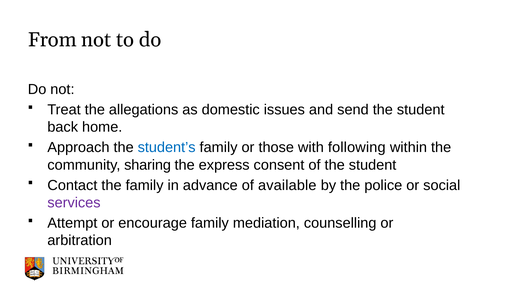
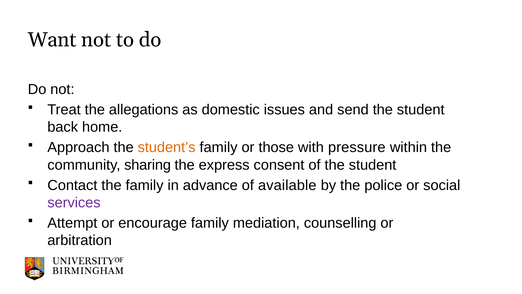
From: From -> Want
student’s colour: blue -> orange
following: following -> pressure
